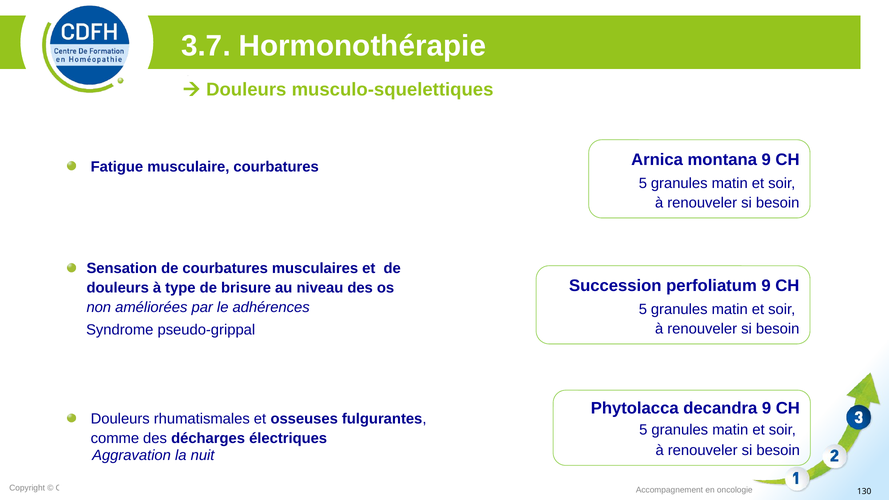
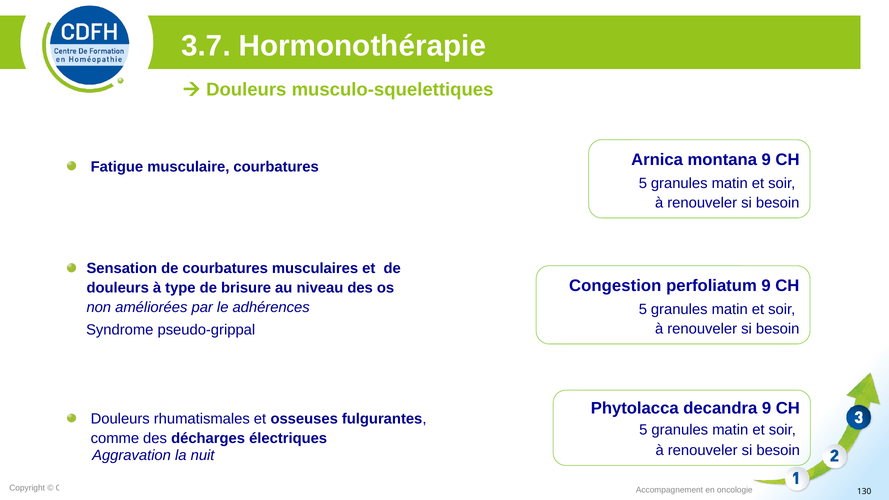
Succession: Succession -> Congestion
